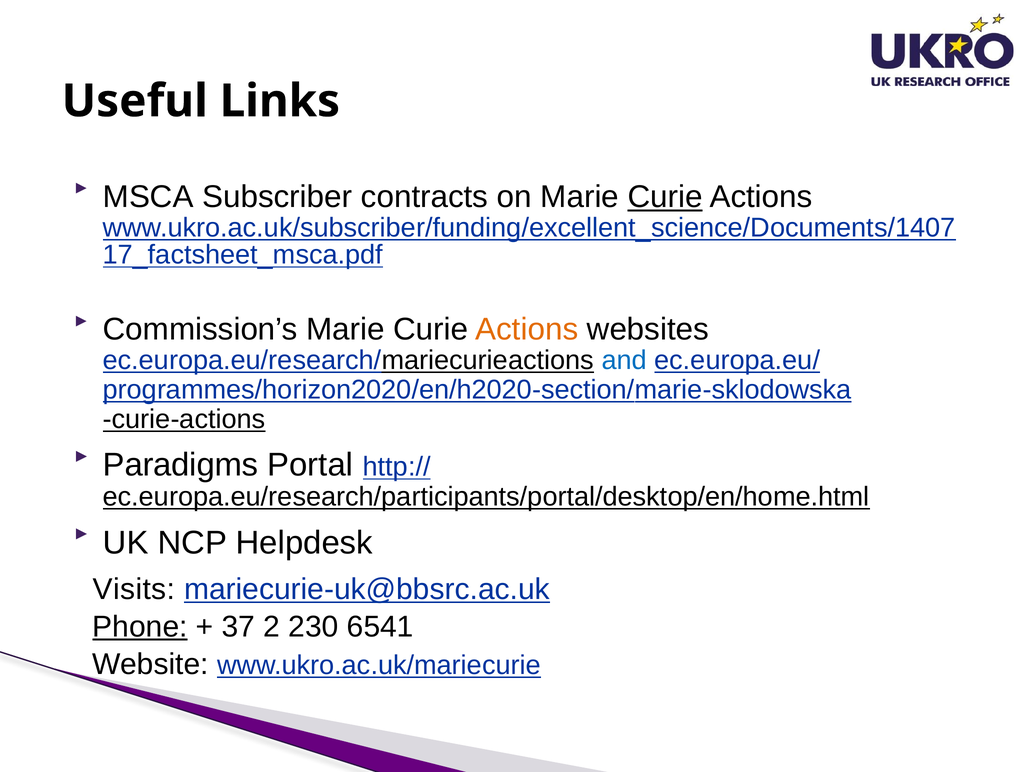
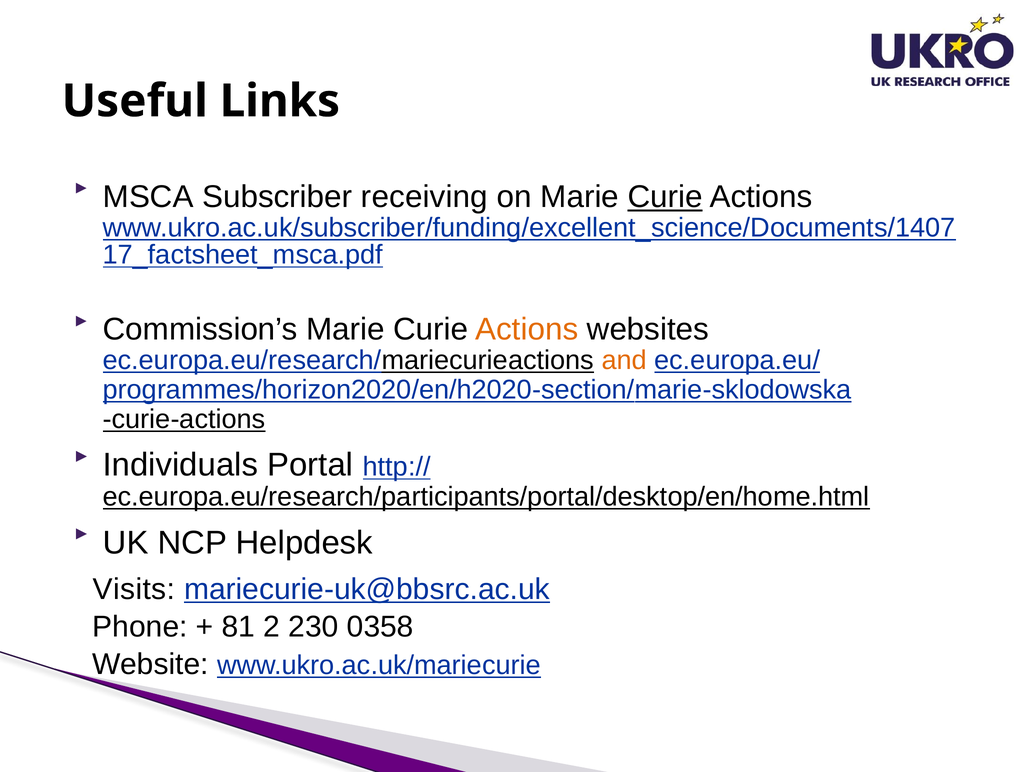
contracts: contracts -> receiving
and colour: blue -> orange
Paradigms: Paradigms -> Individuals
Phone underline: present -> none
37: 37 -> 81
6541: 6541 -> 0358
